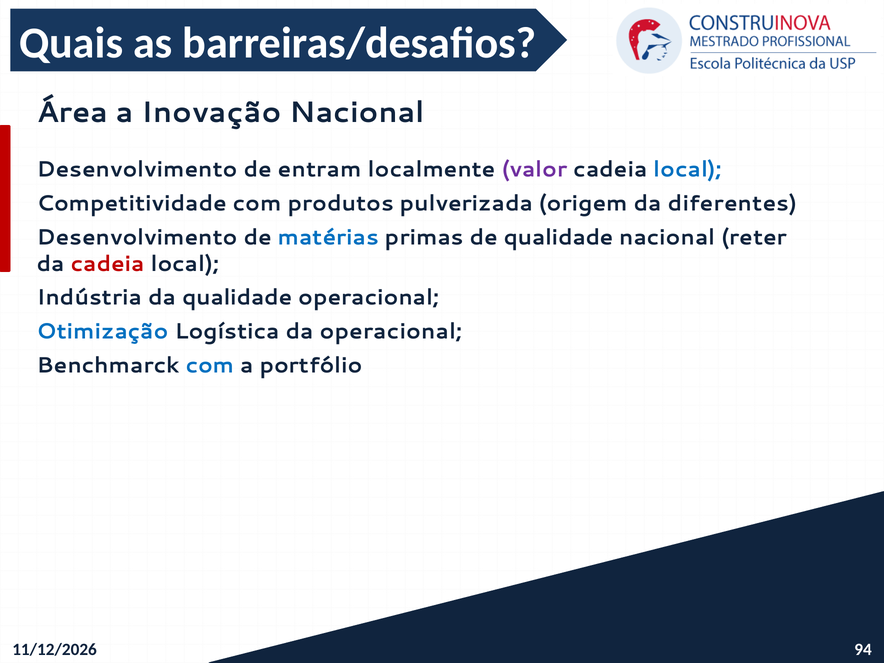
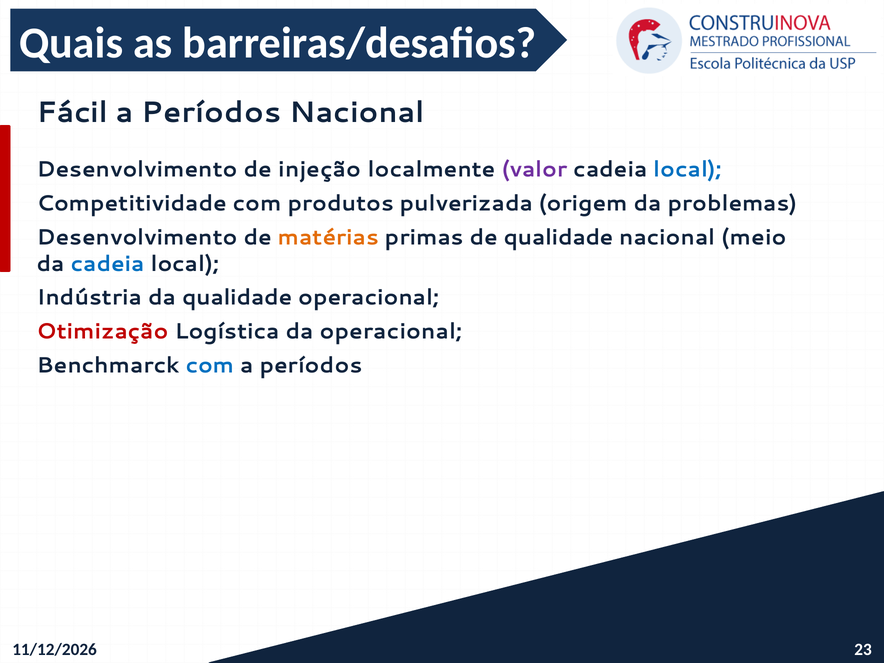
Área: Área -> Fácil
Inovação at (211, 113): Inovação -> Períodos
entram: entram -> injeção
diferentes: diferentes -> problemas
matérias colour: blue -> orange
reter: reter -> meio
cadeia at (108, 264) colour: red -> blue
Otimização colour: blue -> red
portfólio at (311, 365): portfólio -> períodos
94: 94 -> 23
